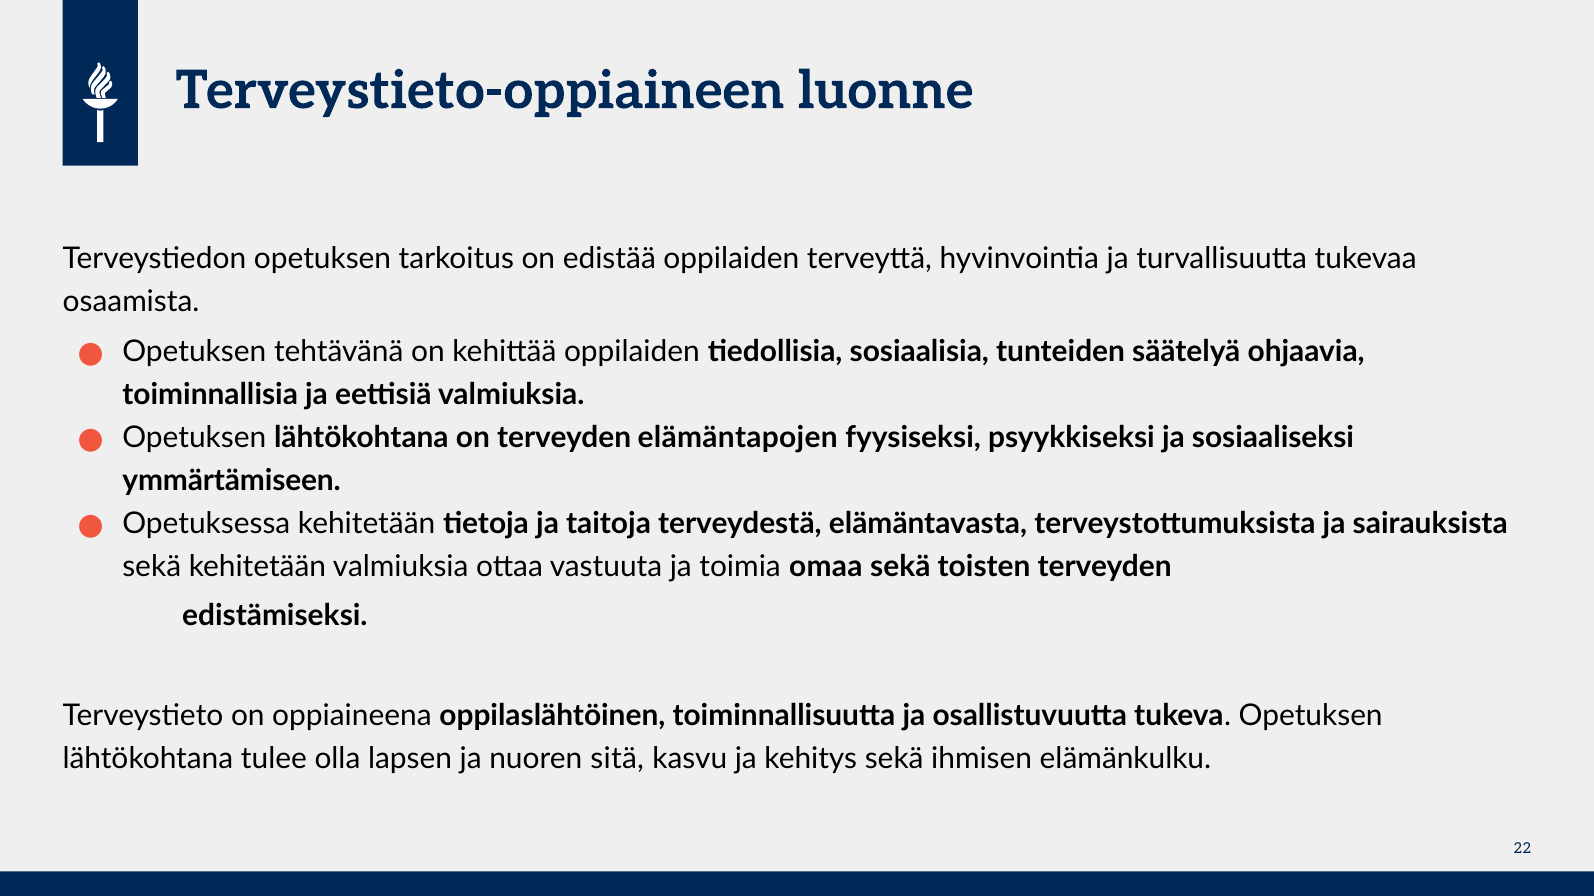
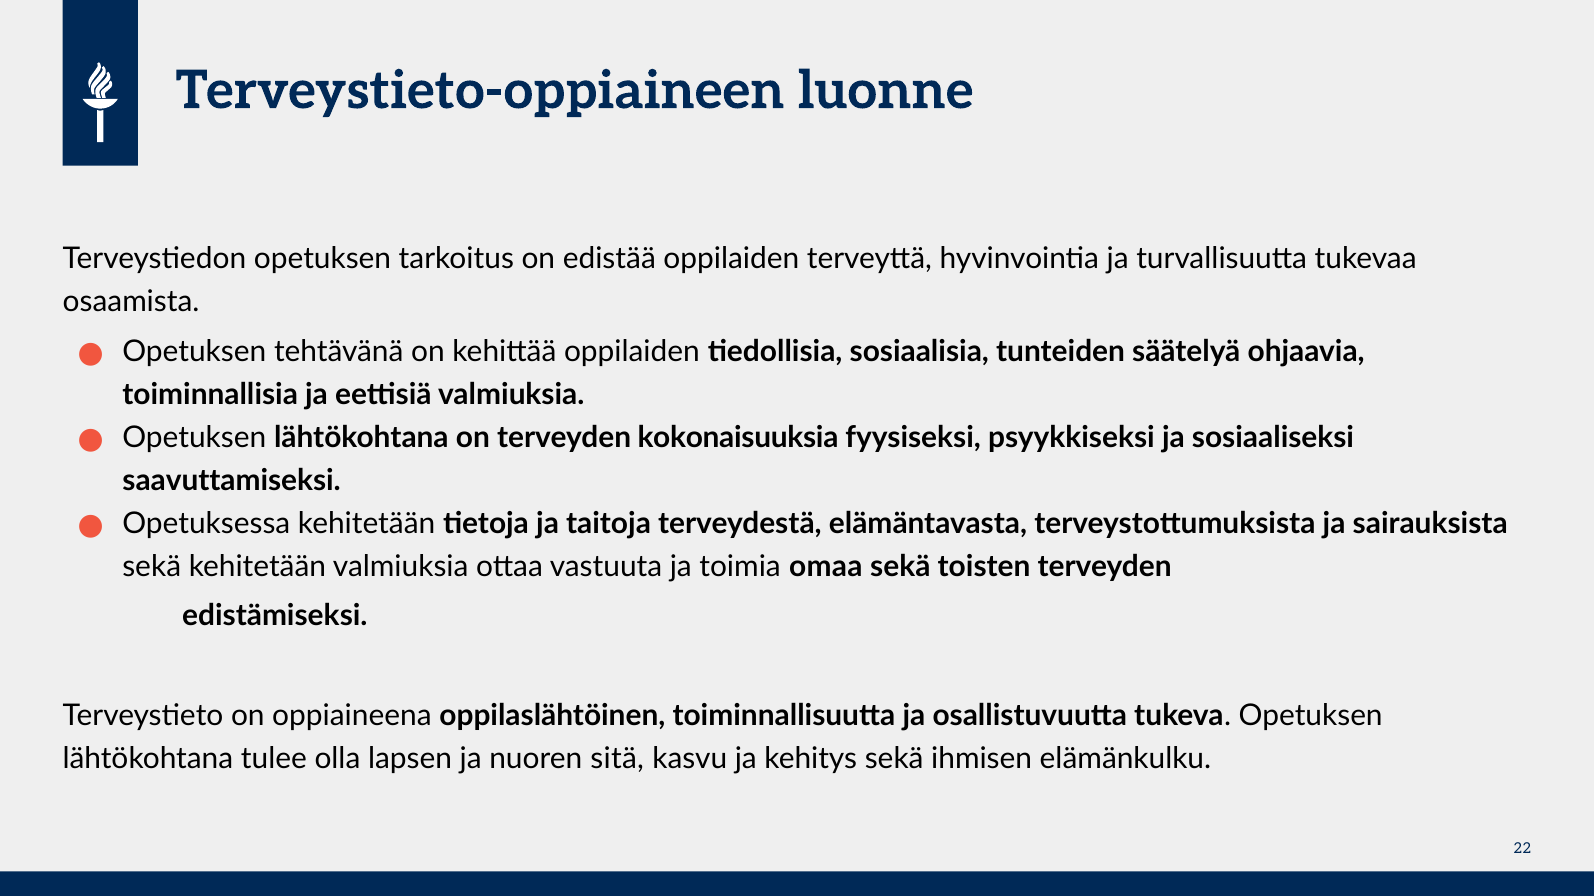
elämäntapojen: elämäntapojen -> kokonaisuuksia
ymmärtämiseen: ymmärtämiseen -> saavuttamiseksi
